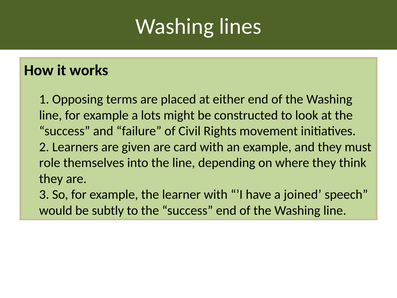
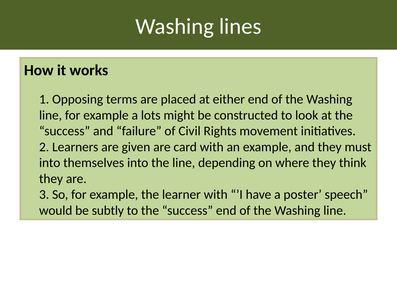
role at (50, 163): role -> into
joined: joined -> poster
